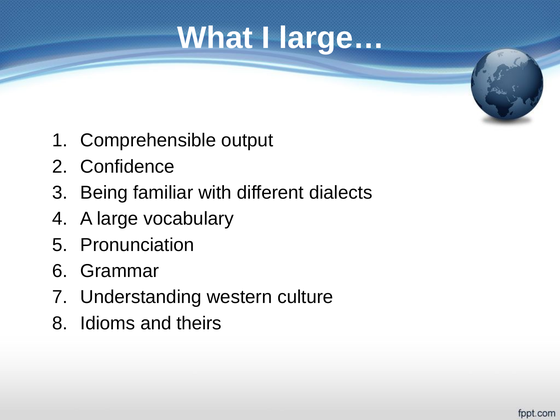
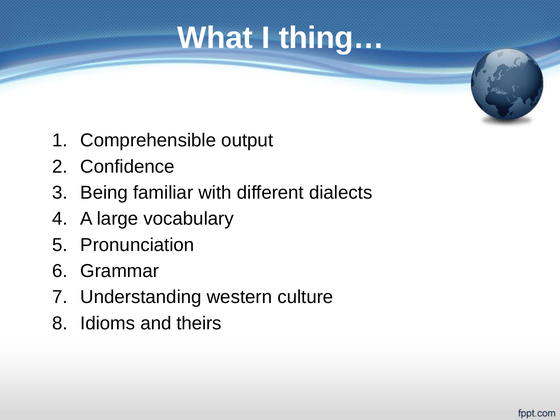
large…: large… -> thing…
